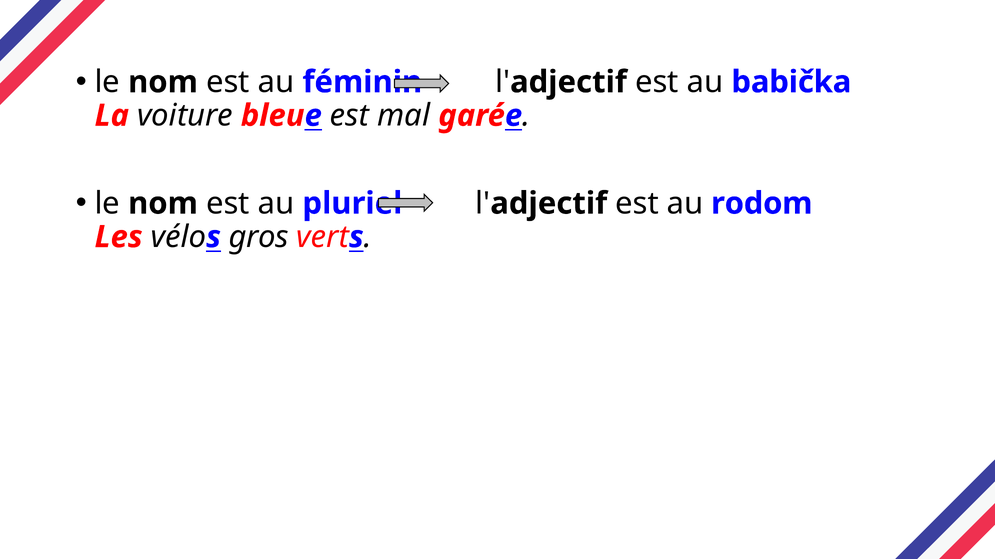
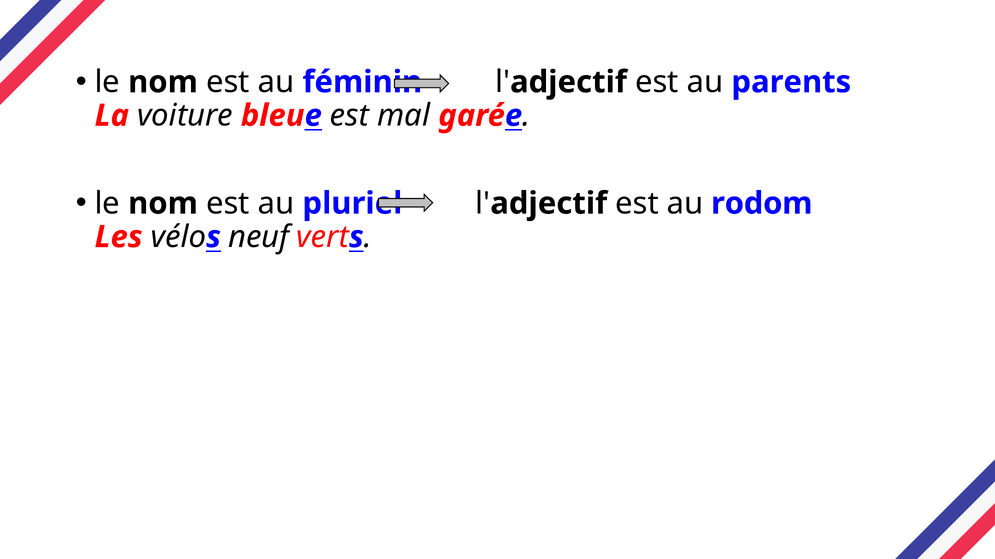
babička: babička -> parents
gros: gros -> neuf
